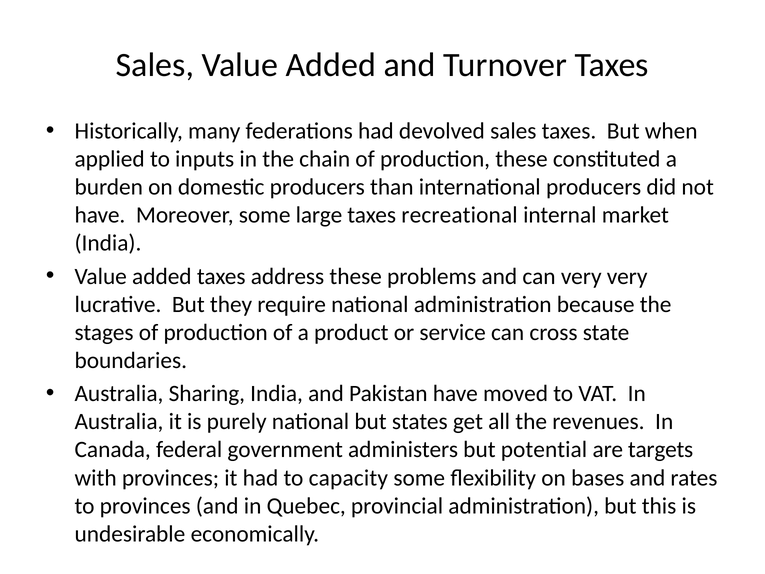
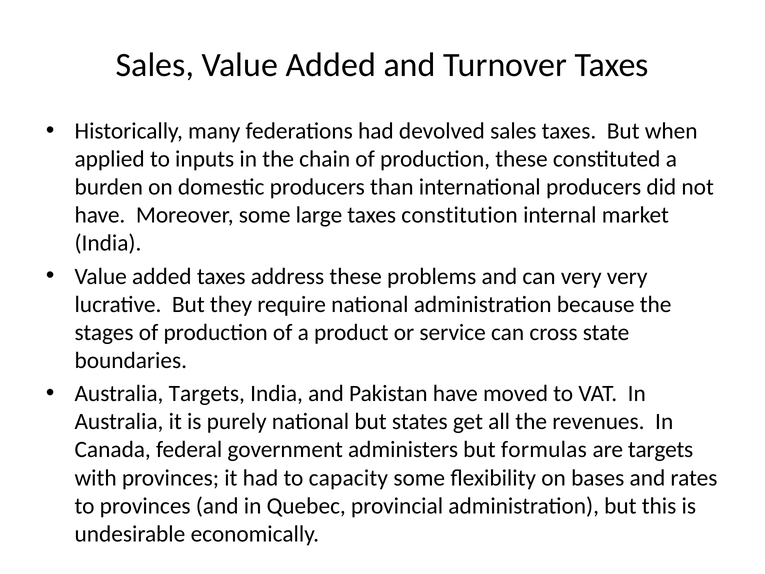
recreational: recreational -> constitution
Australia Sharing: Sharing -> Targets
potential: potential -> formulas
